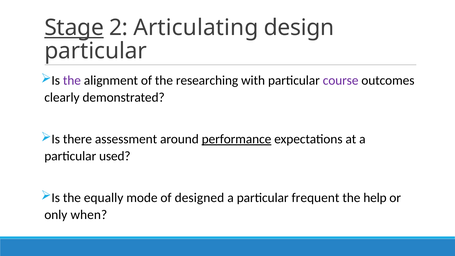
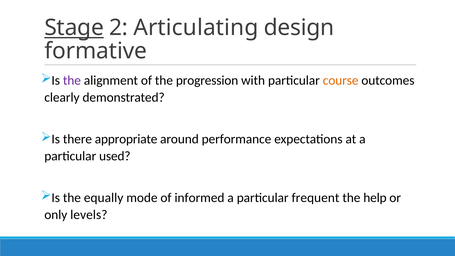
particular at (96, 51): particular -> formative
researching: researching -> progression
course colour: purple -> orange
assessment: assessment -> appropriate
performance underline: present -> none
designed: designed -> informed
when: when -> levels
